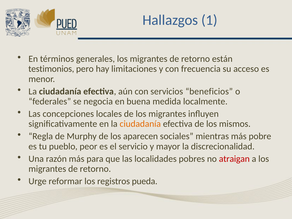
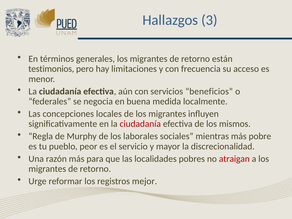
1: 1 -> 3
ciudadanía at (140, 124) colour: orange -> red
aparecen: aparecen -> laborales
pueda: pueda -> mejor
